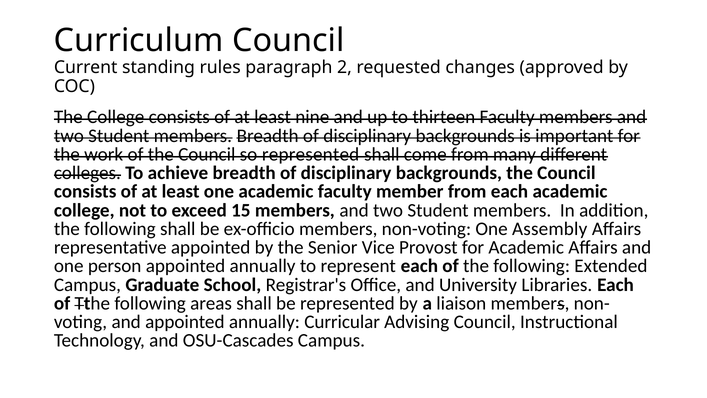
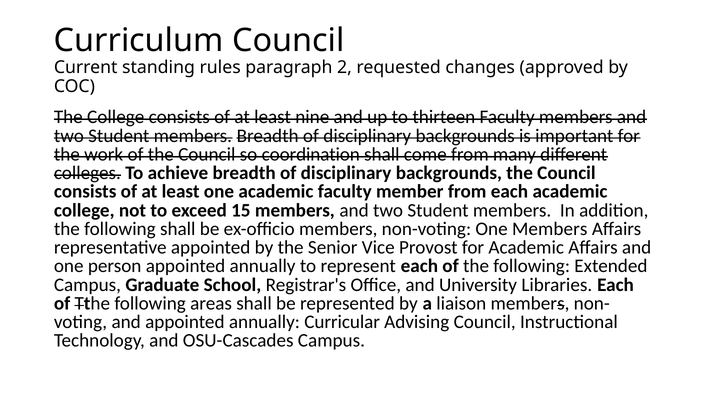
so represented: represented -> coordination
One Assembly: Assembly -> Members
